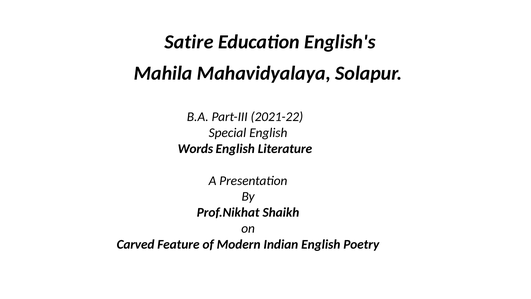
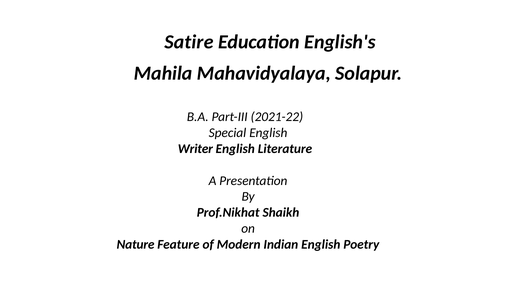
Words: Words -> Writer
Carved: Carved -> Nature
